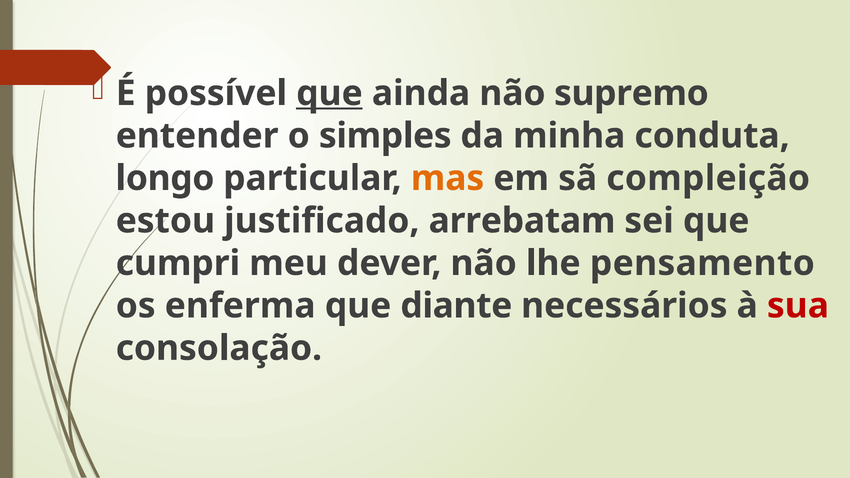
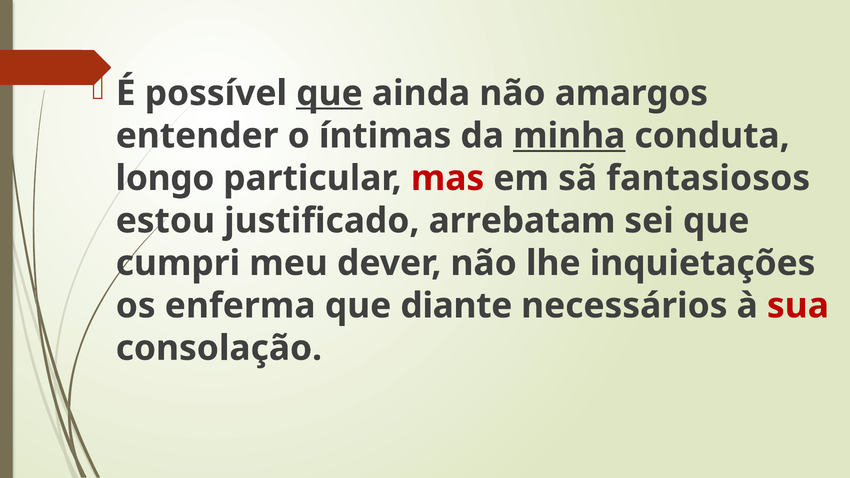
supremo: supremo -> amargos
simples: simples -> íntimas
minha underline: none -> present
mas colour: orange -> red
compleição: compleição -> fantasiosos
pensamento: pensamento -> inquietações
